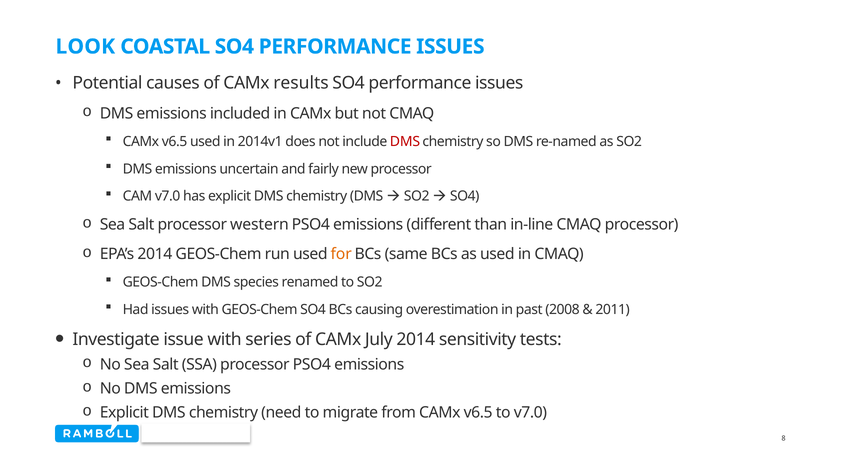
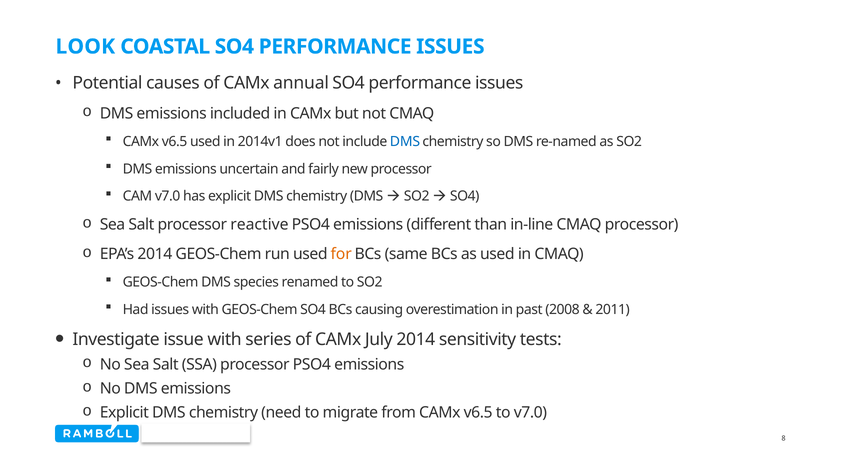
results: results -> annual
DMS at (405, 142) colour: red -> blue
western: western -> reactive
